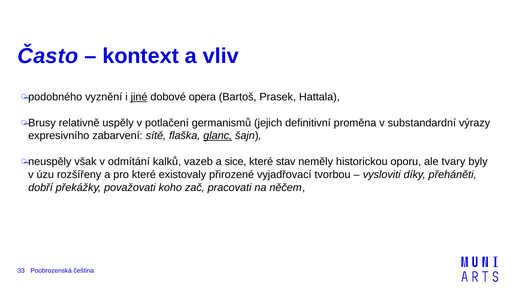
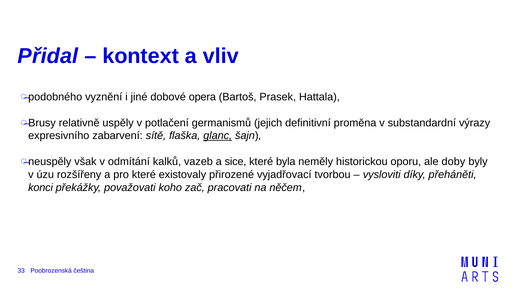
Často: Často -> Přidal
jiné underline: present -> none
stav: stav -> byla
tvary: tvary -> doby
dobří: dobří -> konci
